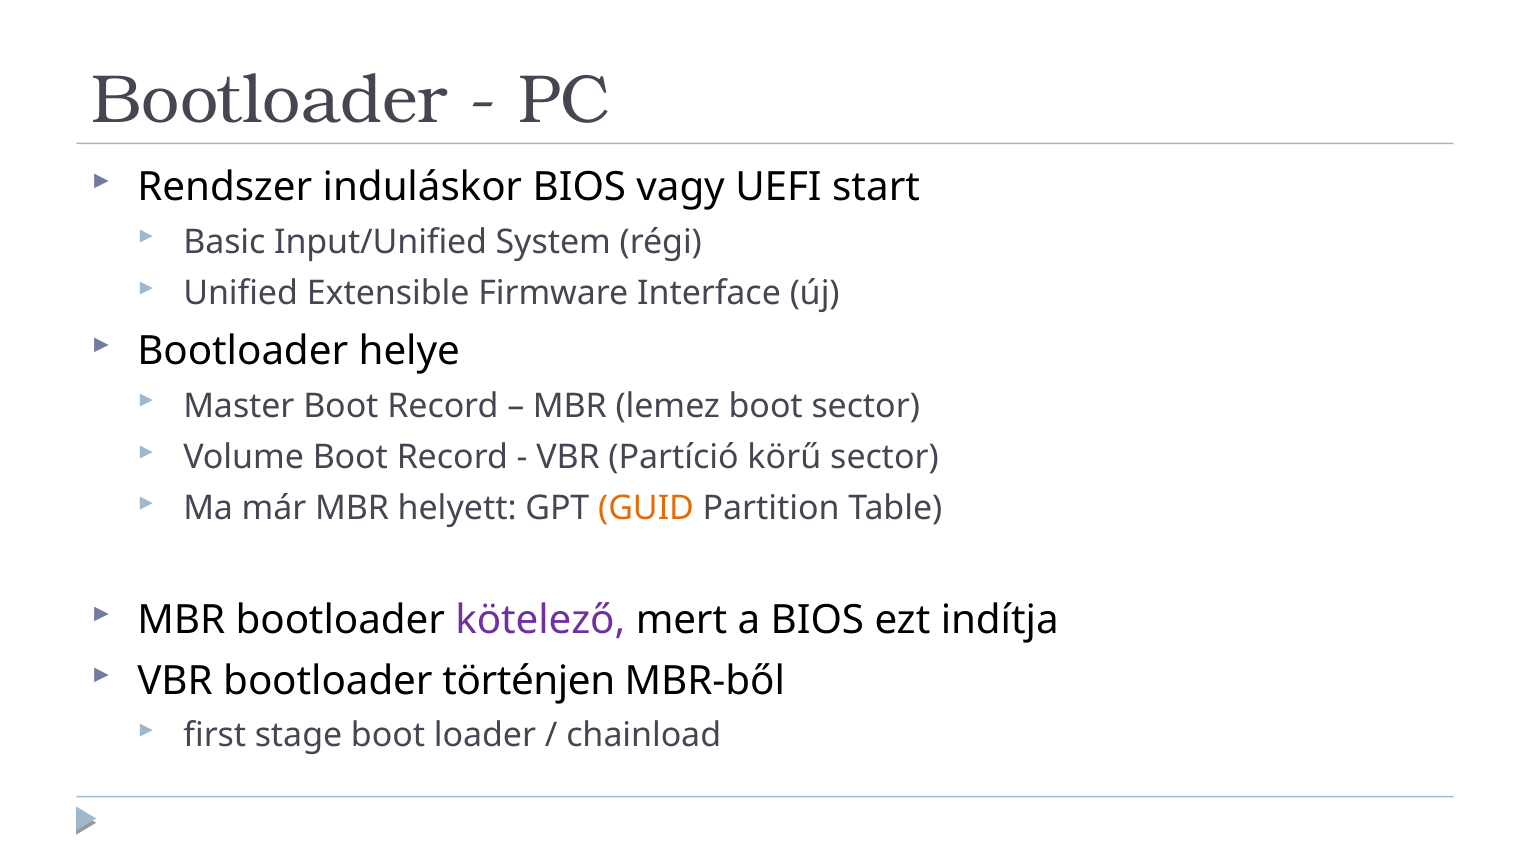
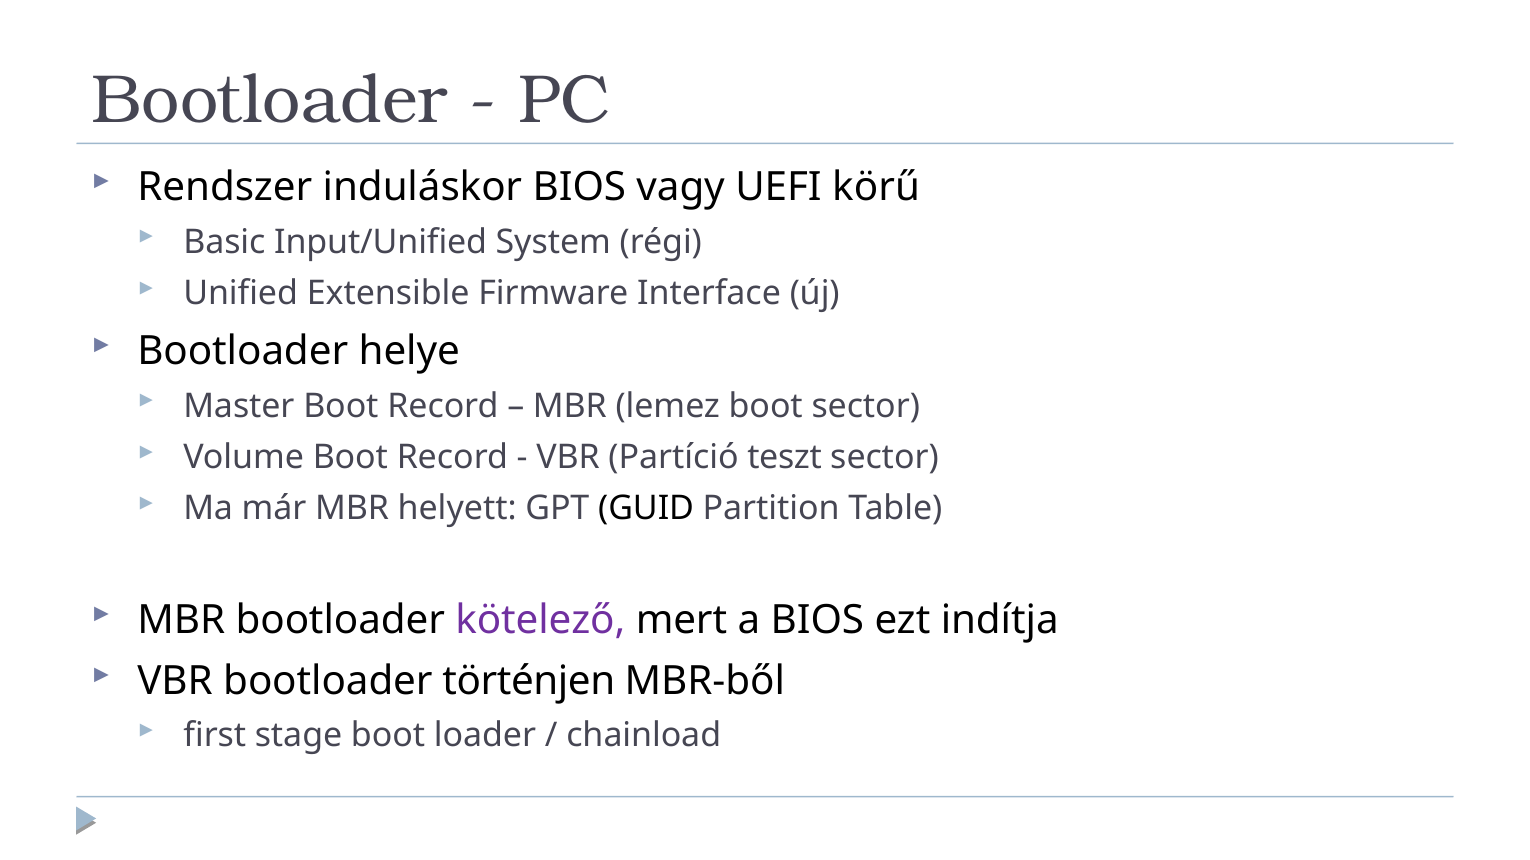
start: start -> körű
körű: körű -> teszt
GUID colour: orange -> black
